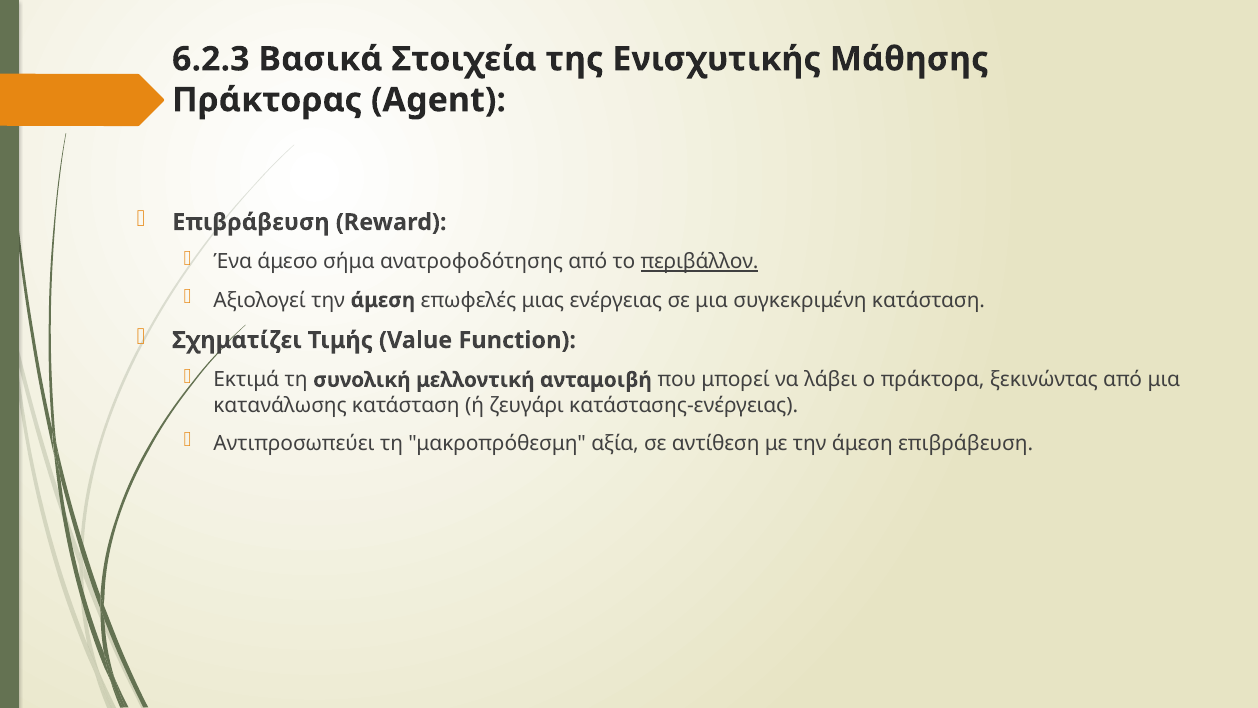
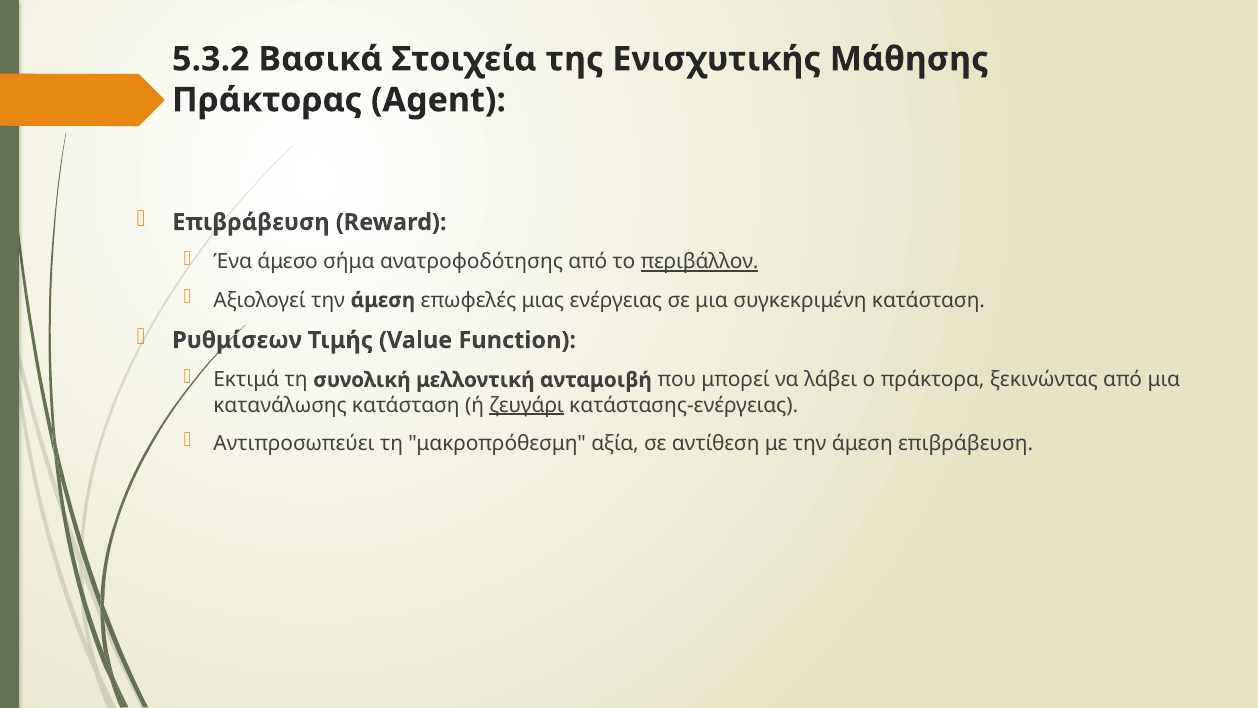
6.2.3: 6.2.3 -> 5.3.2
Σχηματίζει: Σχηματίζει -> Ρυθμίσεων
ζευγάρι underline: none -> present
